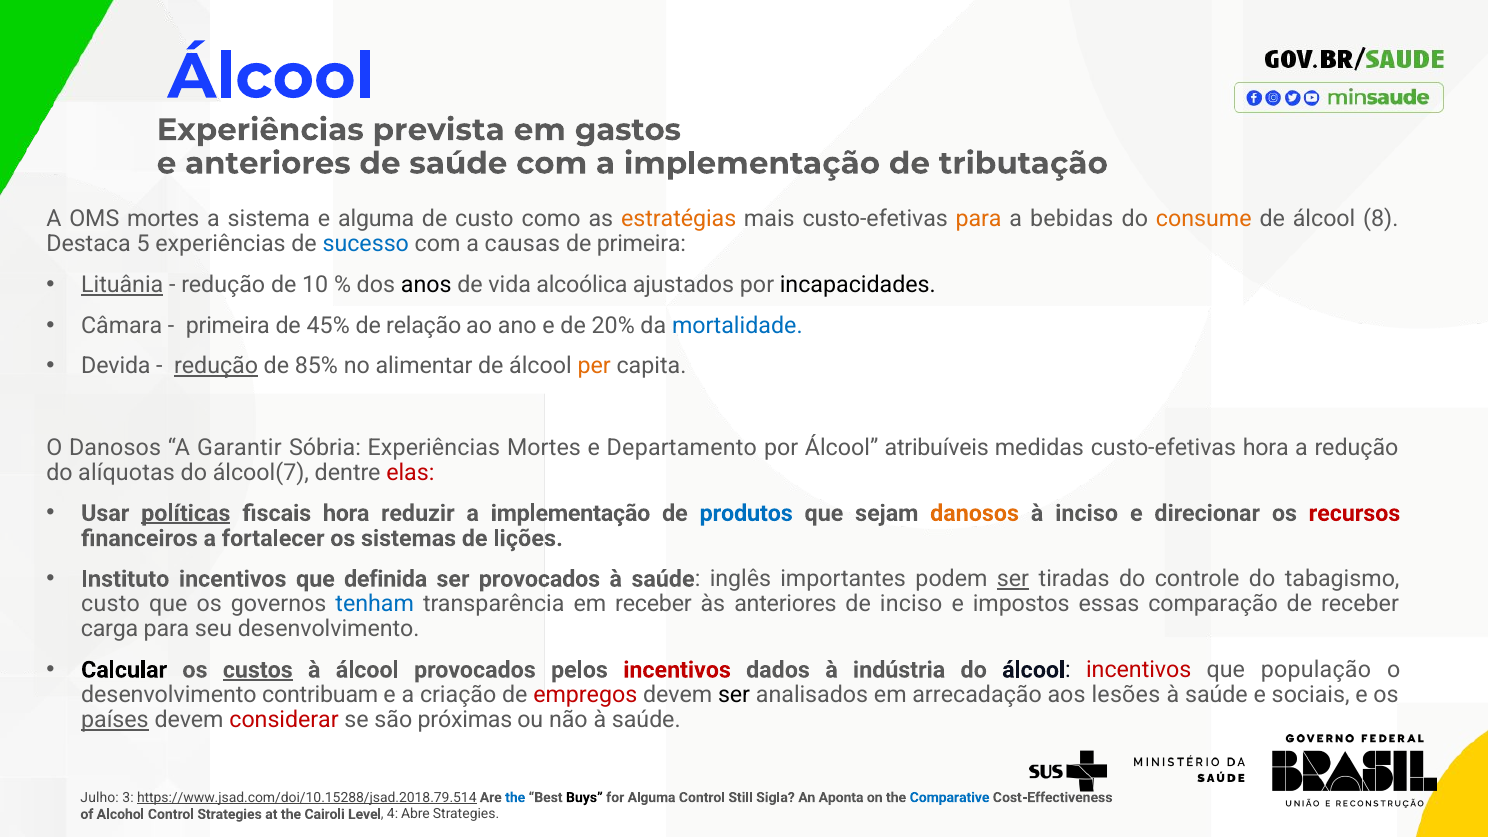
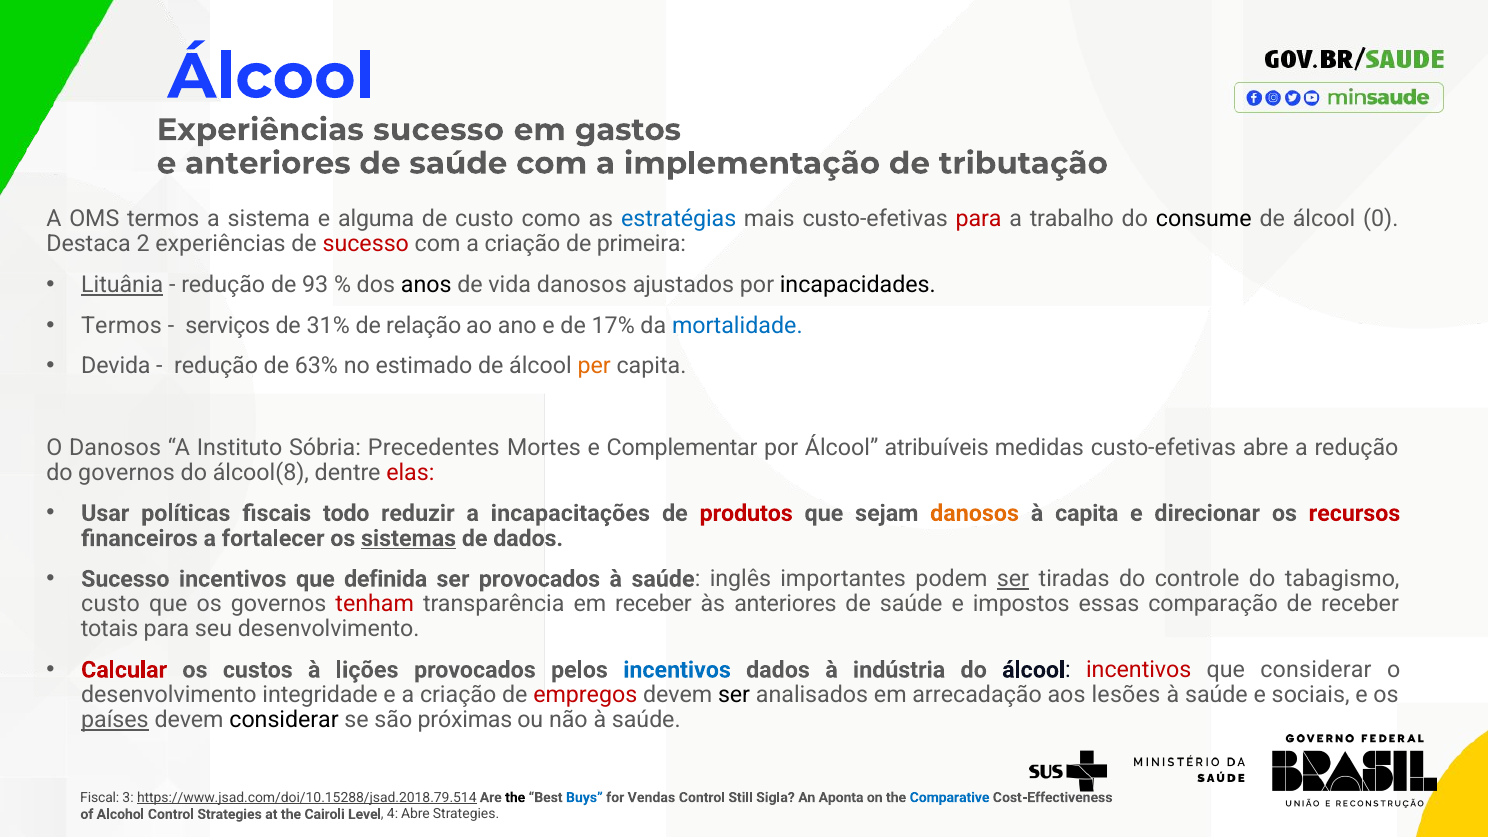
Experiências prevista: prevista -> sucesso
OMS mortes: mortes -> termos
estratégias colour: orange -> blue
para at (979, 219) colour: orange -> red
bebidas: bebidas -> trabalho
consume colour: orange -> black
8: 8 -> 0
5: 5 -> 2
sucesso at (366, 244) colour: blue -> red
com a causas: causas -> criação
10: 10 -> 93
vida alcoólica: alcoólica -> danosos
Câmara at (122, 326): Câmara -> Termos
primeira at (228, 326): primeira -> serviços
45%: 45% -> 31%
20%: 20% -> 17%
redução at (216, 366) underline: present -> none
85%: 85% -> 63%
alimentar: alimentar -> estimado
Garantir: Garantir -> Instituto
Sóbria Experiências: Experiências -> Precedentes
Departamento: Departamento -> Complementar
custo-efetivas hora: hora -> abre
do alíquotas: alíquotas -> governos
álcool(7: álcool(7 -> álcool(8
políticas underline: present -> none
fiscais hora: hora -> todo
reduzir a implementação: implementação -> incapacitações
produtos colour: blue -> red
à inciso: inciso -> capita
sistemas underline: none -> present
de lições: lições -> dados
Instituto at (125, 579): Instituto -> Sucesso
tenham colour: blue -> red
inciso at (911, 604): inciso -> saúde
carga: carga -> totais
Calcular colour: black -> red
custos underline: present -> none
à álcool: álcool -> lições
incentivos at (677, 670) colour: red -> blue
que população: população -> considerar
contribuam: contribuam -> integridade
considerar at (284, 720) colour: red -> black
Julho: Julho -> Fiscal
the at (515, 797) colour: blue -> black
Buys colour: black -> blue
for Alguma: Alguma -> Vendas
